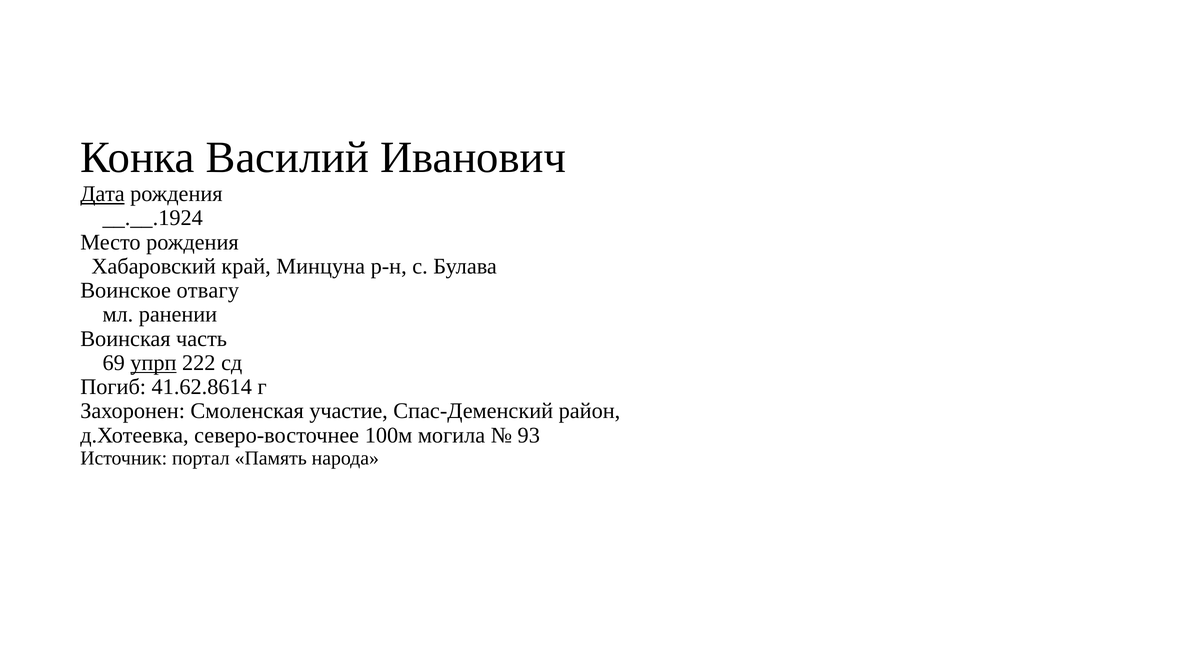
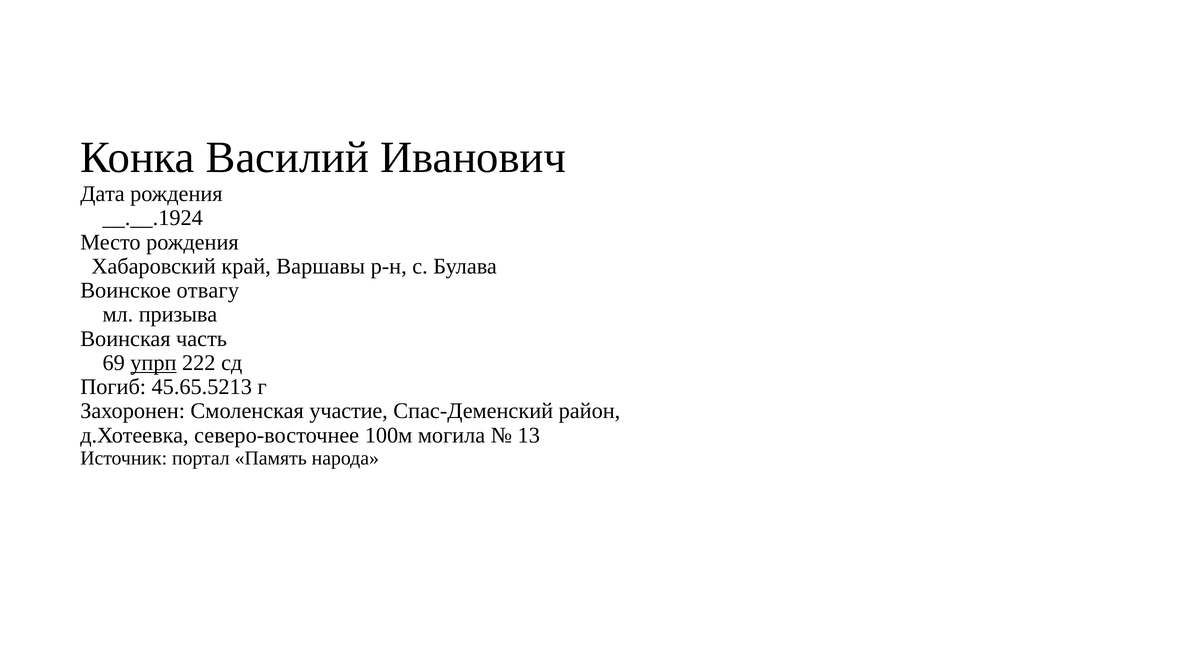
Дата underline: present -> none
Минцуна: Минцуна -> Варшавы
ранении: ранении -> призыва
41.62.8614: 41.62.8614 -> 45.65.5213
93: 93 -> 13
